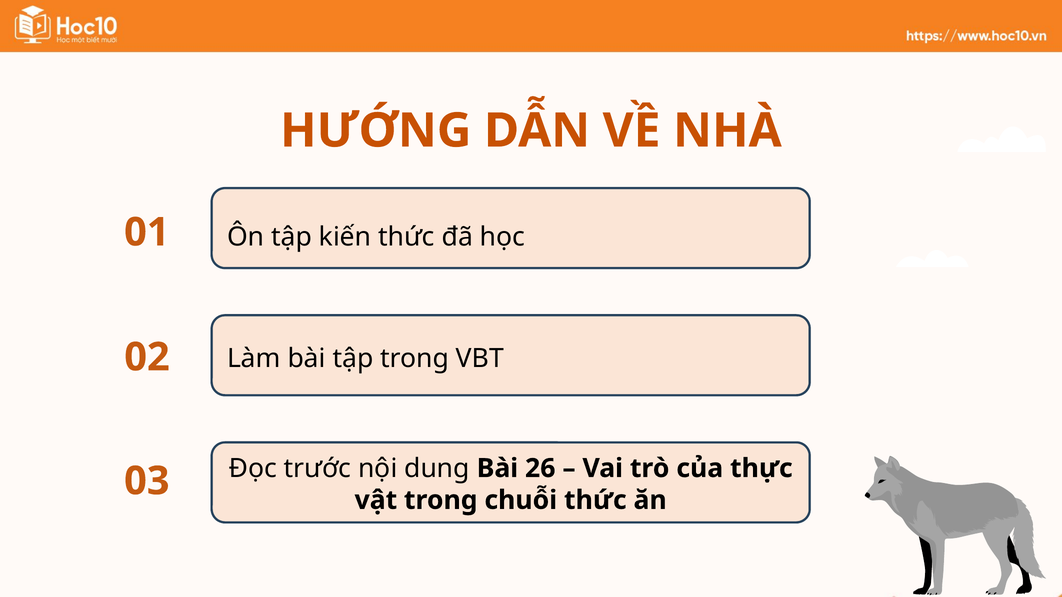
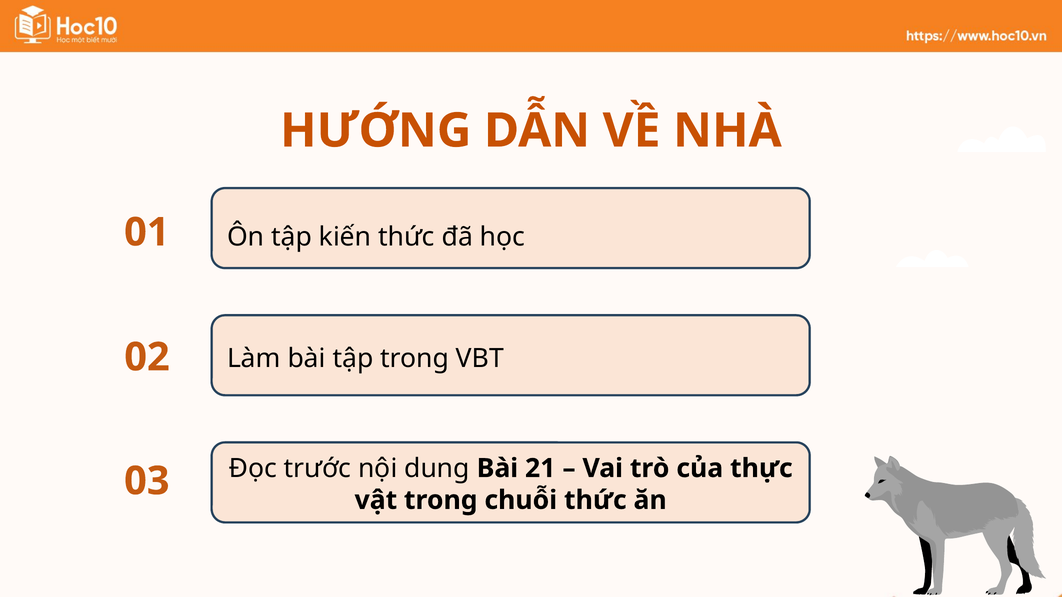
26: 26 -> 21
